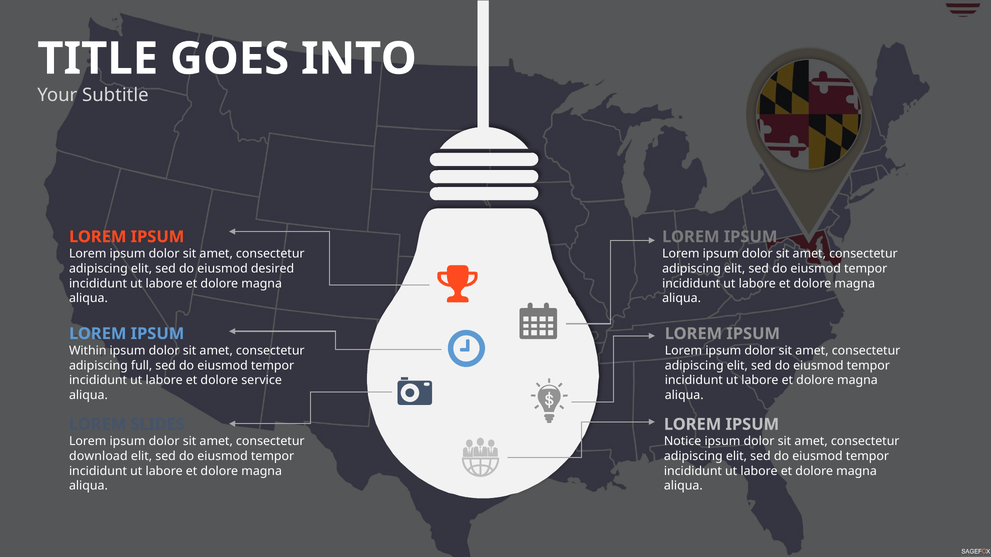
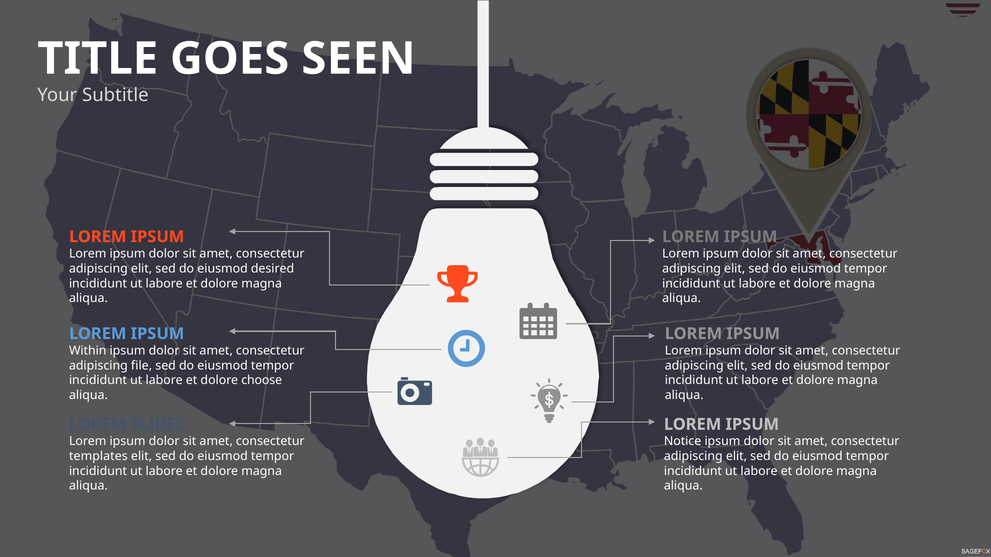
INTO: INTO -> SEEN
full: full -> file
service: service -> choose
download: download -> templates
